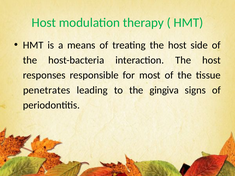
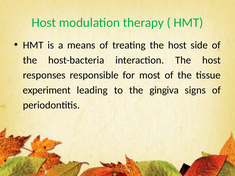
penetrates: penetrates -> experiment
